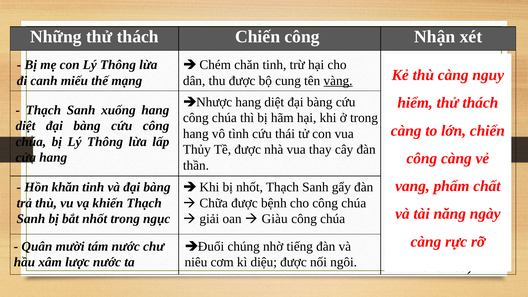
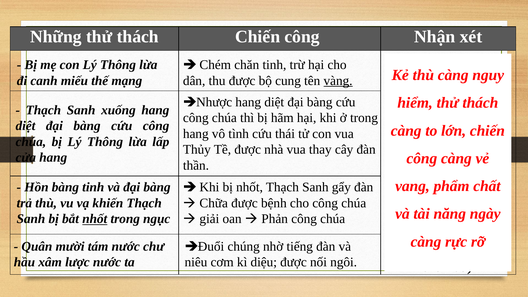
Hồn khăn: khăn -> bàng
nhốt at (95, 219) underline: none -> present
Giàu: Giàu -> Phản
